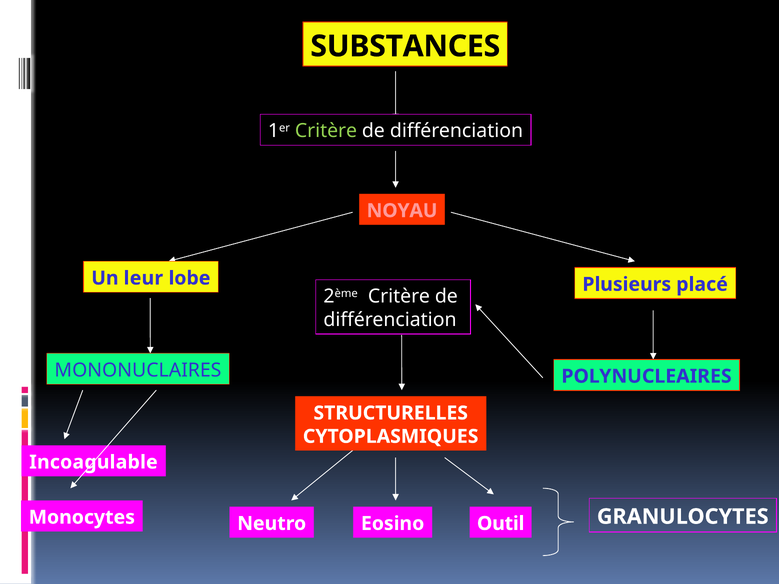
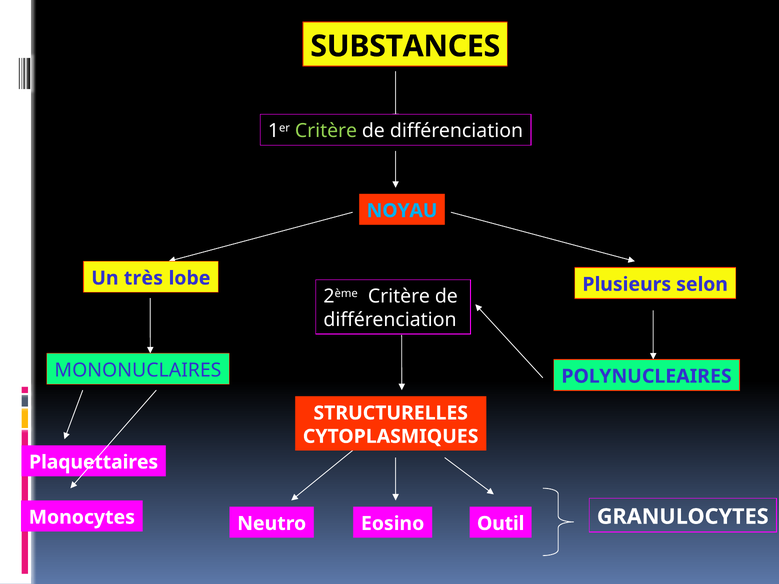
NOYAU colour: pink -> light blue
leur: leur -> très
placé: placé -> selon
Incoagulable: Incoagulable -> Plaquettaires
